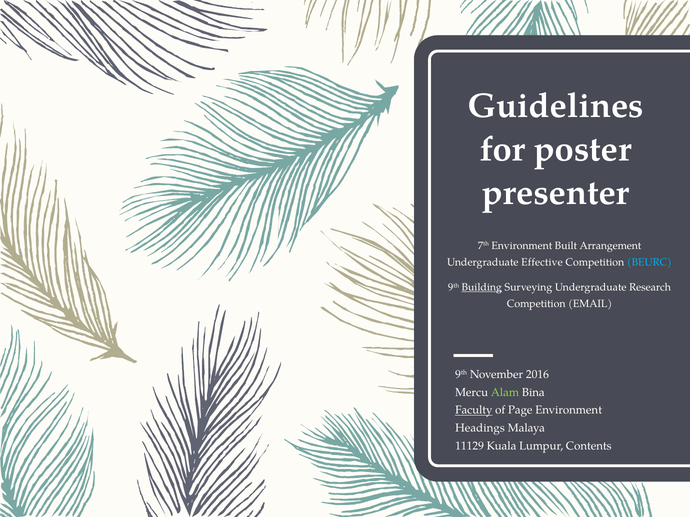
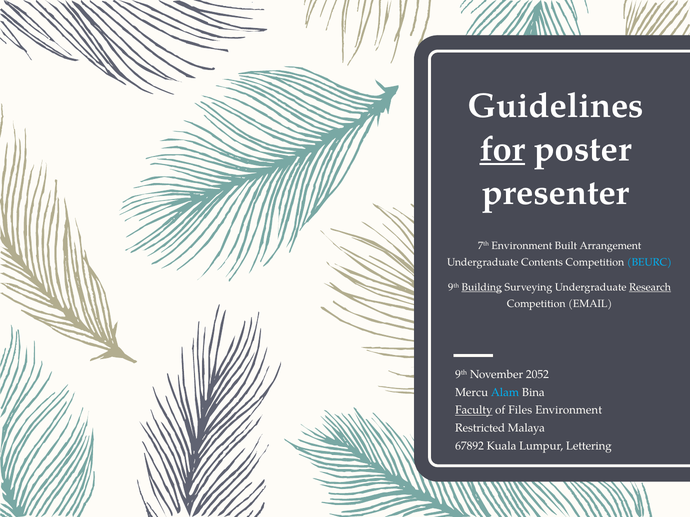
for underline: none -> present
Effective: Effective -> Contents
Research underline: none -> present
2016: 2016 -> 2052
Alam colour: light green -> light blue
Page: Page -> Files
Headings: Headings -> Restricted
11129: 11129 -> 67892
Contents: Contents -> Lettering
